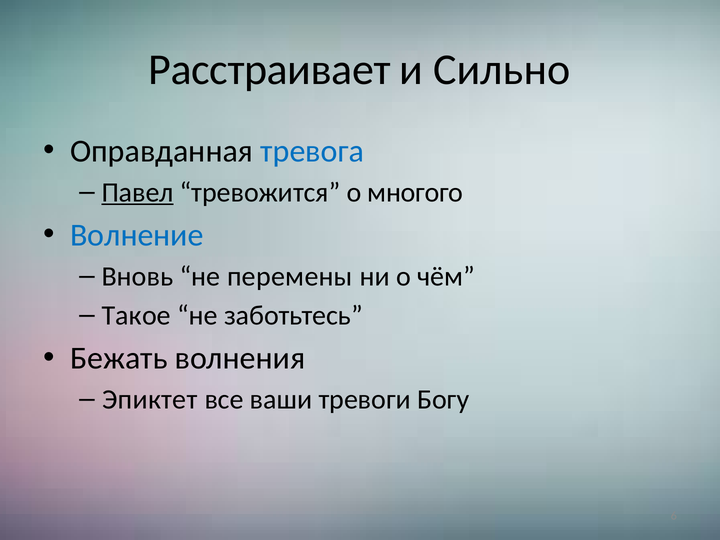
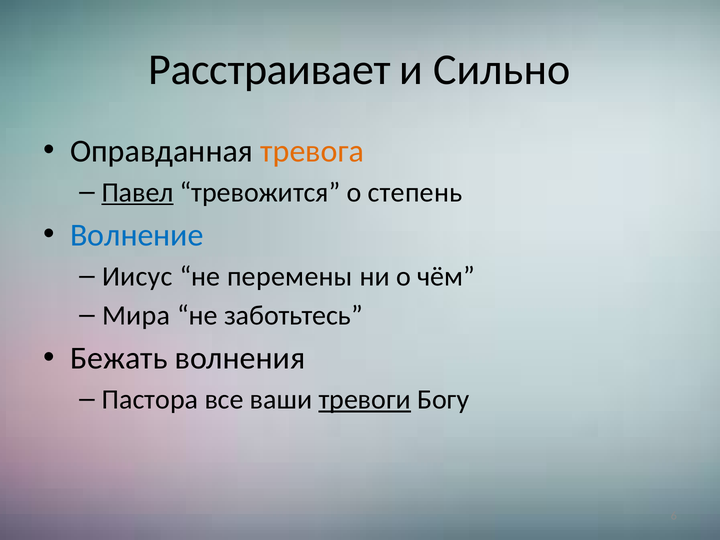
тревога colour: blue -> orange
многого: многого -> степень
Вновь: Вновь -> Иисус
Такое: Такое -> Мира
Эпиктет: Эпиктет -> Пастора
тревоги underline: none -> present
